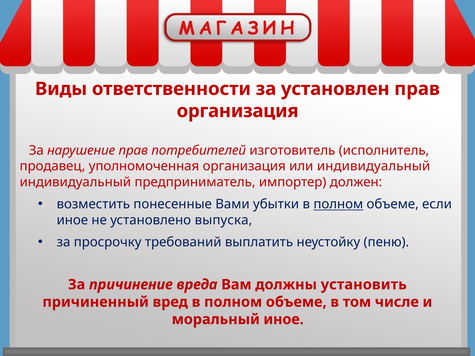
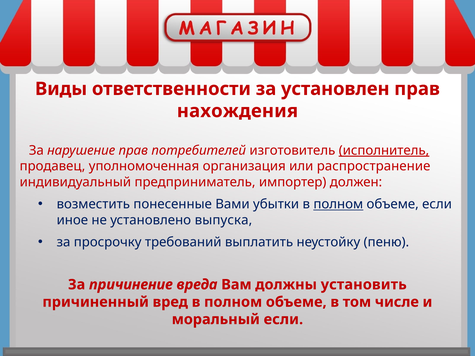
организация at (238, 111): организация -> нахождения
исполнитель underline: none -> present
или индивидуальный: индивидуальный -> распространение
моральный иное: иное -> если
